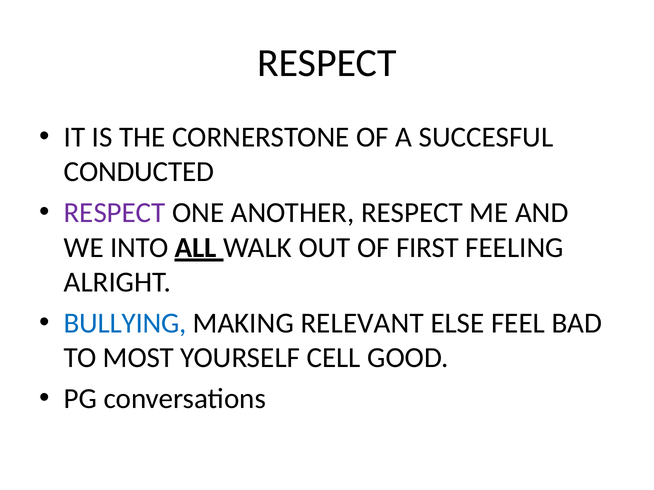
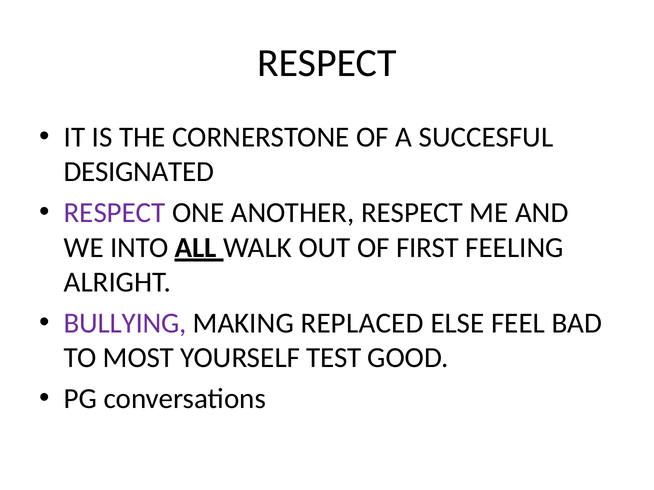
CONDUCTED: CONDUCTED -> DESIGNATED
BULLYING colour: blue -> purple
RELEVANT: RELEVANT -> REPLACED
CELL: CELL -> TEST
